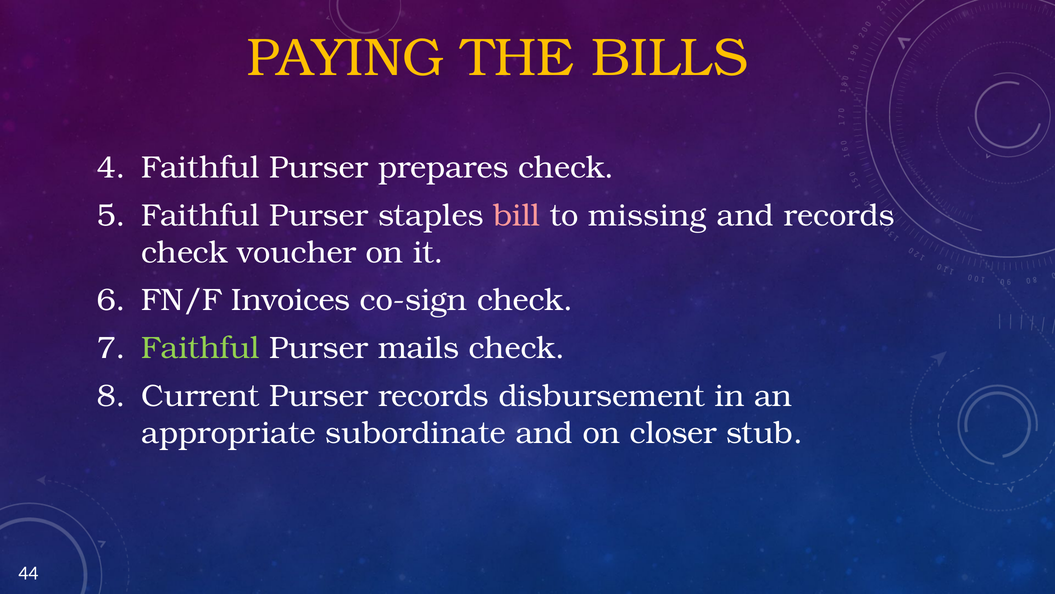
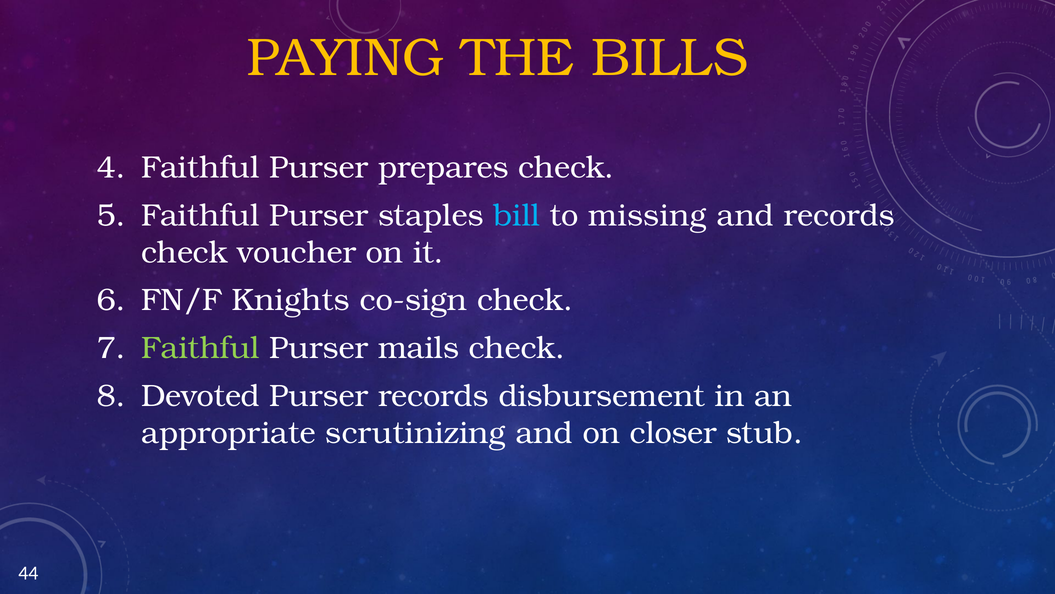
bill colour: pink -> light blue
Invoices: Invoices -> Knights
Current: Current -> Devoted
subordinate: subordinate -> scrutinizing
